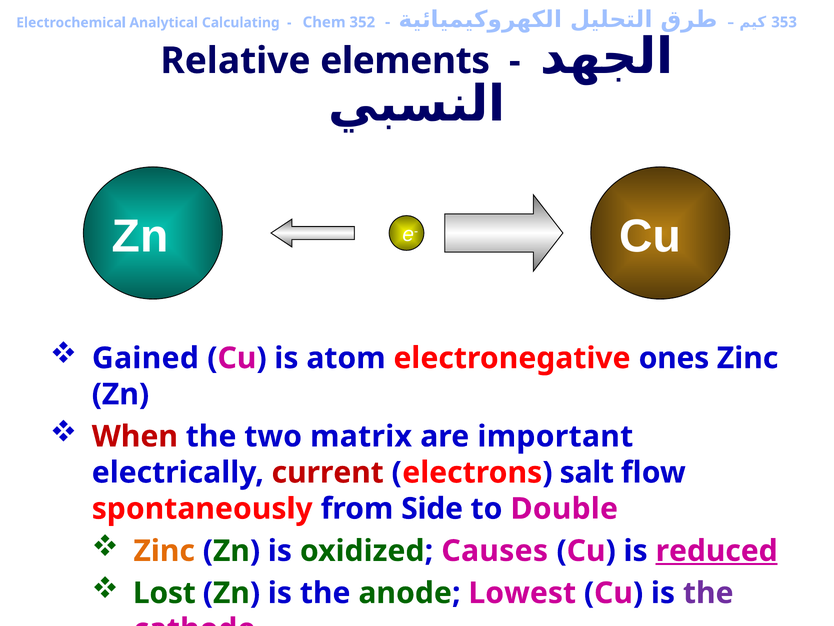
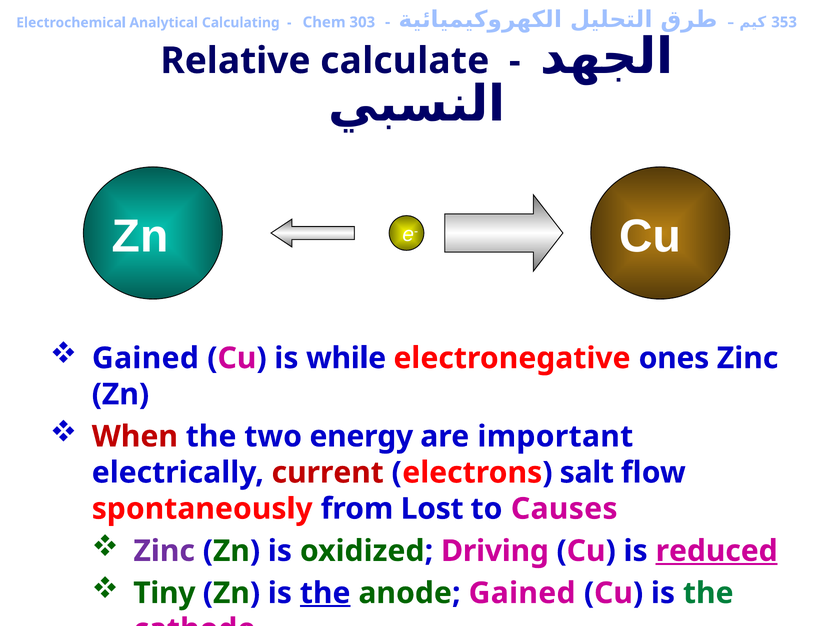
352: 352 -> 303
elements: elements -> calculate
atom: atom -> while
matrix: matrix -> energy
Side: Side -> Lost
Double: Double -> Causes
Zinc at (164, 551) colour: orange -> purple
Causes: Causes -> Driving
Lost: Lost -> Tiny
the at (325, 593) underline: none -> present
anode Lowest: Lowest -> Gained
the at (708, 593) colour: purple -> green
